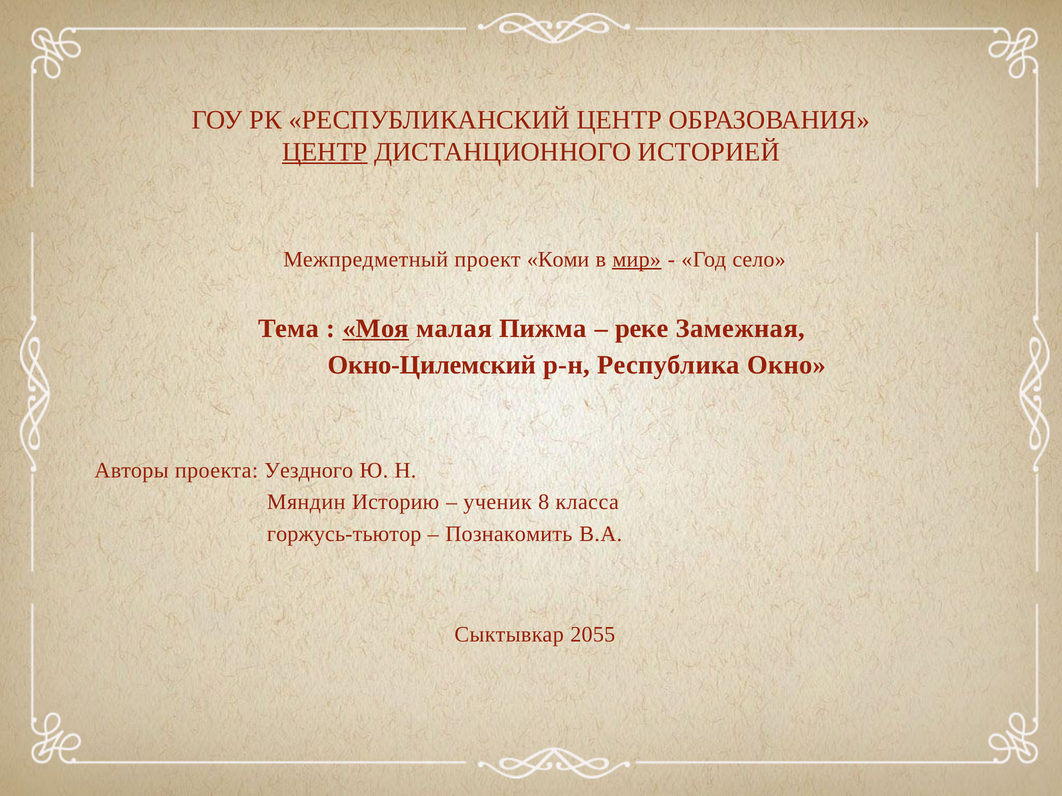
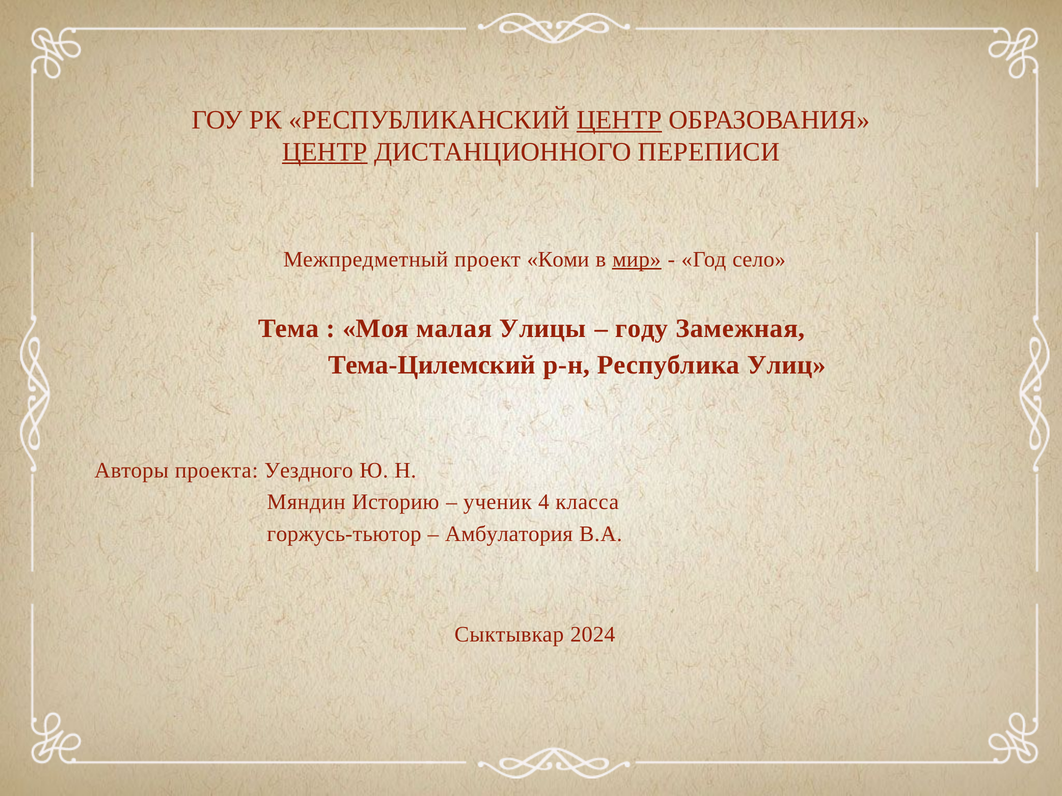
ЦЕНТР at (619, 120) underline: none -> present
ИСТОРИЕЙ: ИСТОРИЕЙ -> ПЕРЕПИСИ
Моя underline: present -> none
Пижма: Пижма -> Улицы
реке: реке -> году
Окно-Цилемский: Окно-Цилемский -> Тема-Цилемский
Окно: Окно -> Улиц
8: 8 -> 4
Познакомить: Познакомить -> Амбулатория
2055: 2055 -> 2024
